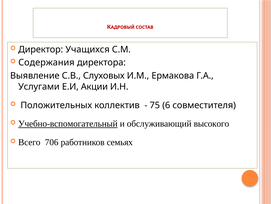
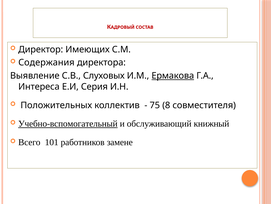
Учащихся: Учащихся -> Имеющих
Ермакова underline: none -> present
Услугами: Услугами -> Интереса
Акции: Акции -> Серия
6: 6 -> 8
высокого: высокого -> книжный
706: 706 -> 101
семьях: семьях -> замене
